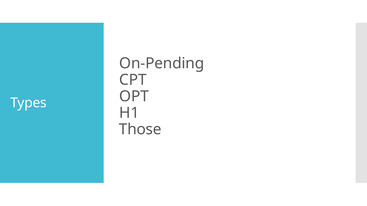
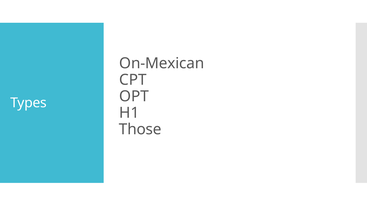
On-Pending: On-Pending -> On-Mexican
